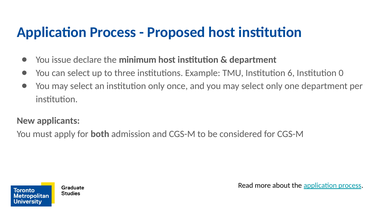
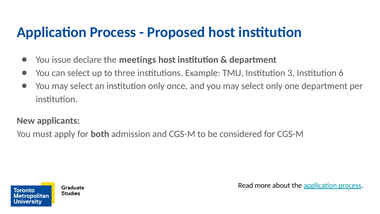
minimum: minimum -> meetings
6: 6 -> 3
0: 0 -> 6
